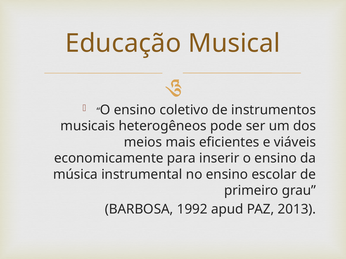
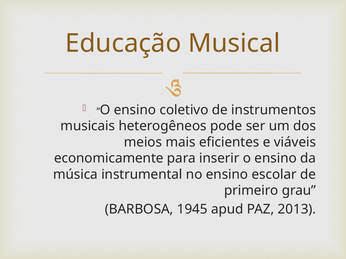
1992: 1992 -> 1945
